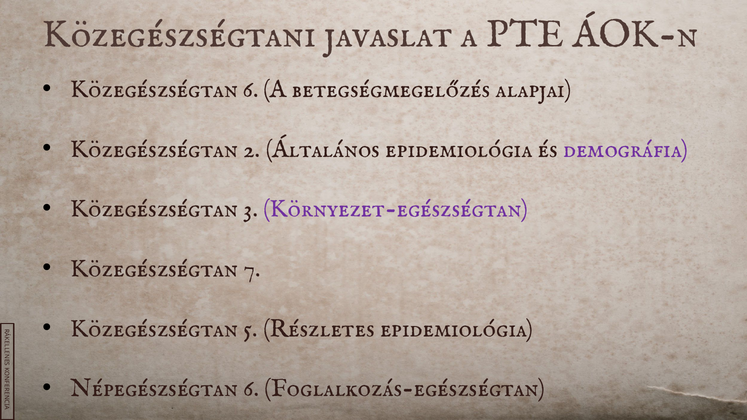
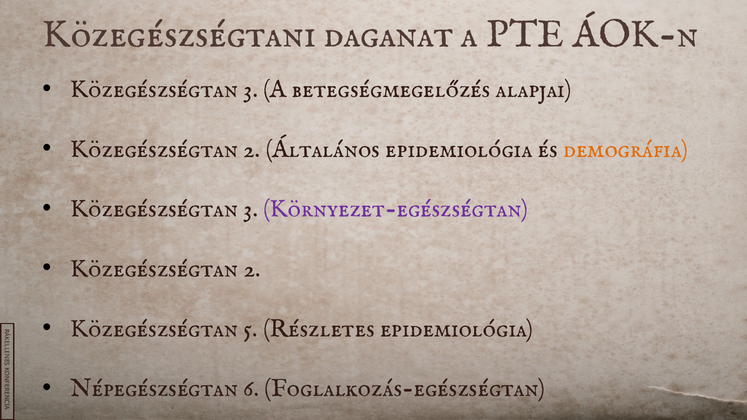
javaslat: javaslat -> daganat
6 at (251, 89): 6 -> 3
demográfia colour: purple -> orange
7 at (252, 269): 7 -> 2
